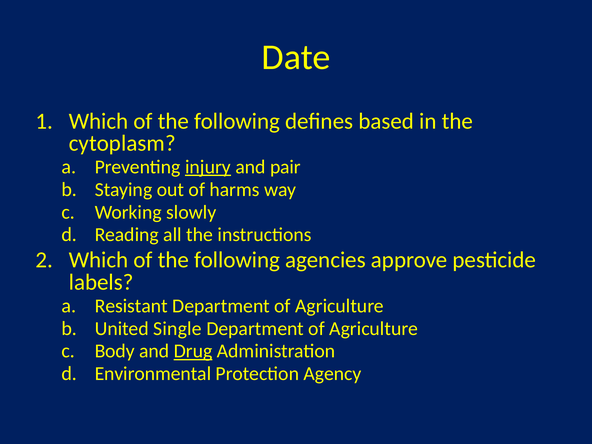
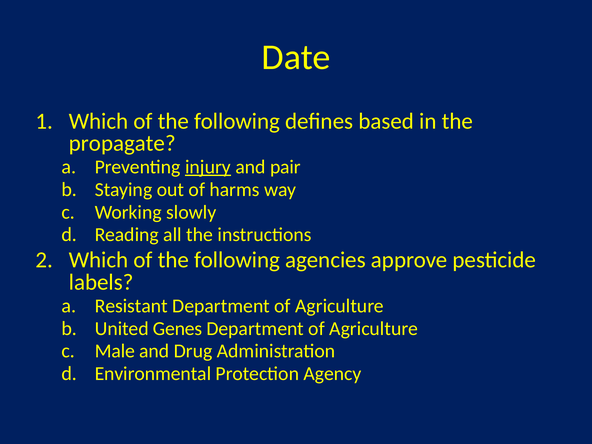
cytoplasm: cytoplasm -> propagate
Single: Single -> Genes
Body: Body -> Male
Drug underline: present -> none
